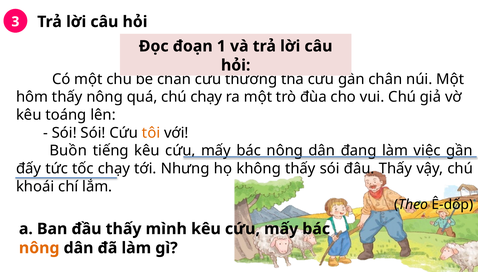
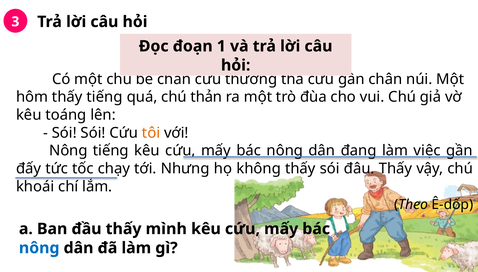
thấy nông: nông -> tiếng
chú chạy: chạy -> thản
Buồn at (68, 150): Buồn -> Nông
nông at (39, 247) colour: orange -> blue
